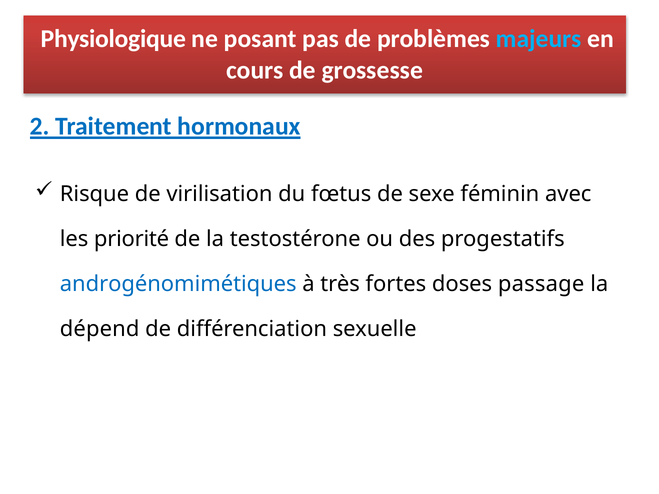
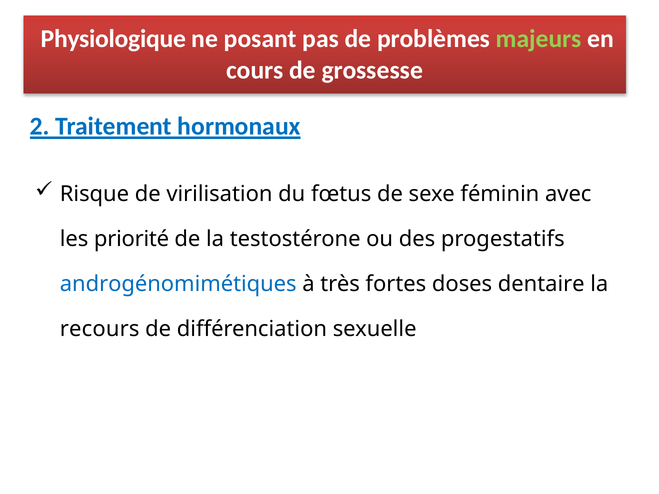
majeurs colour: light blue -> light green
passage: passage -> dentaire
dépend: dépend -> recours
